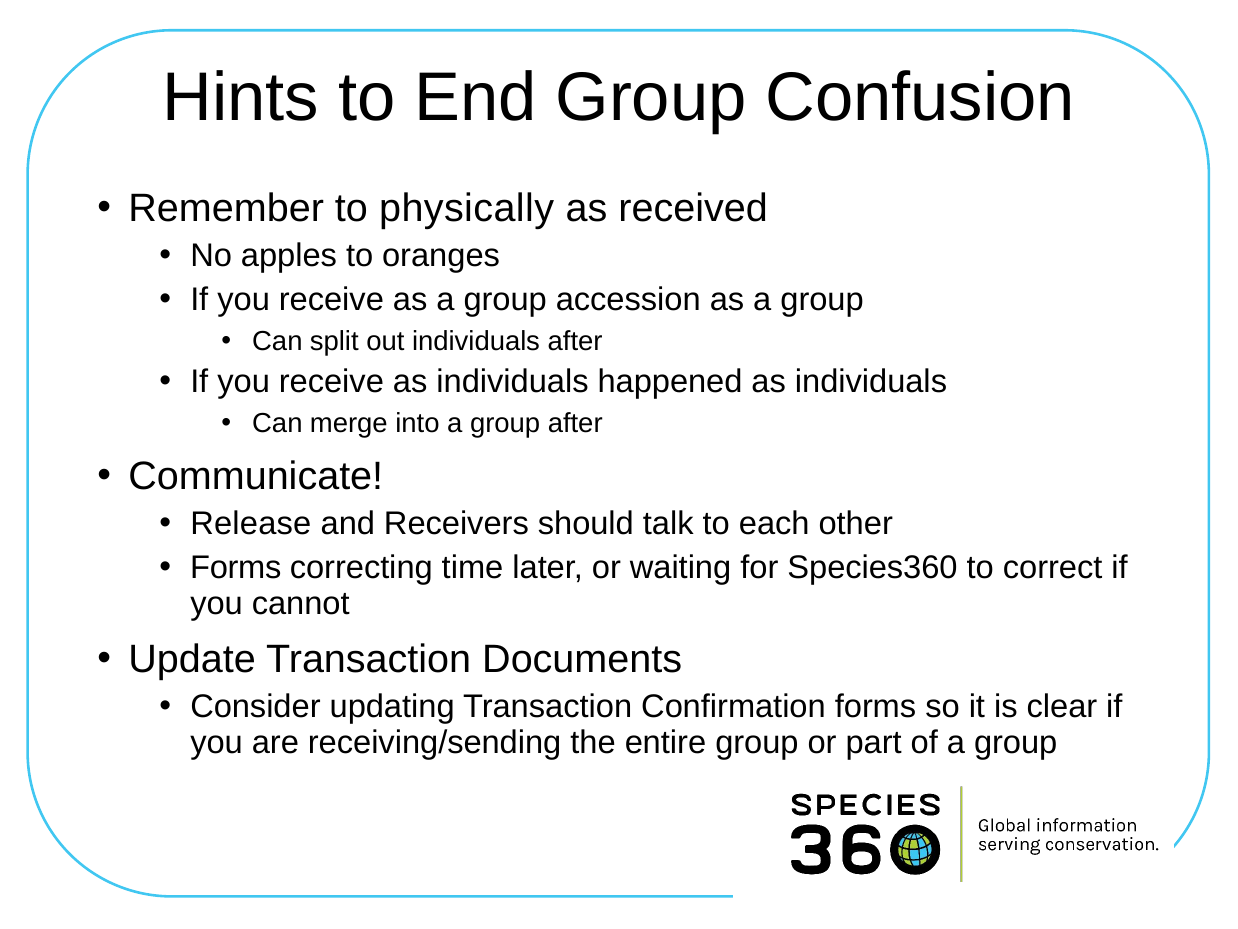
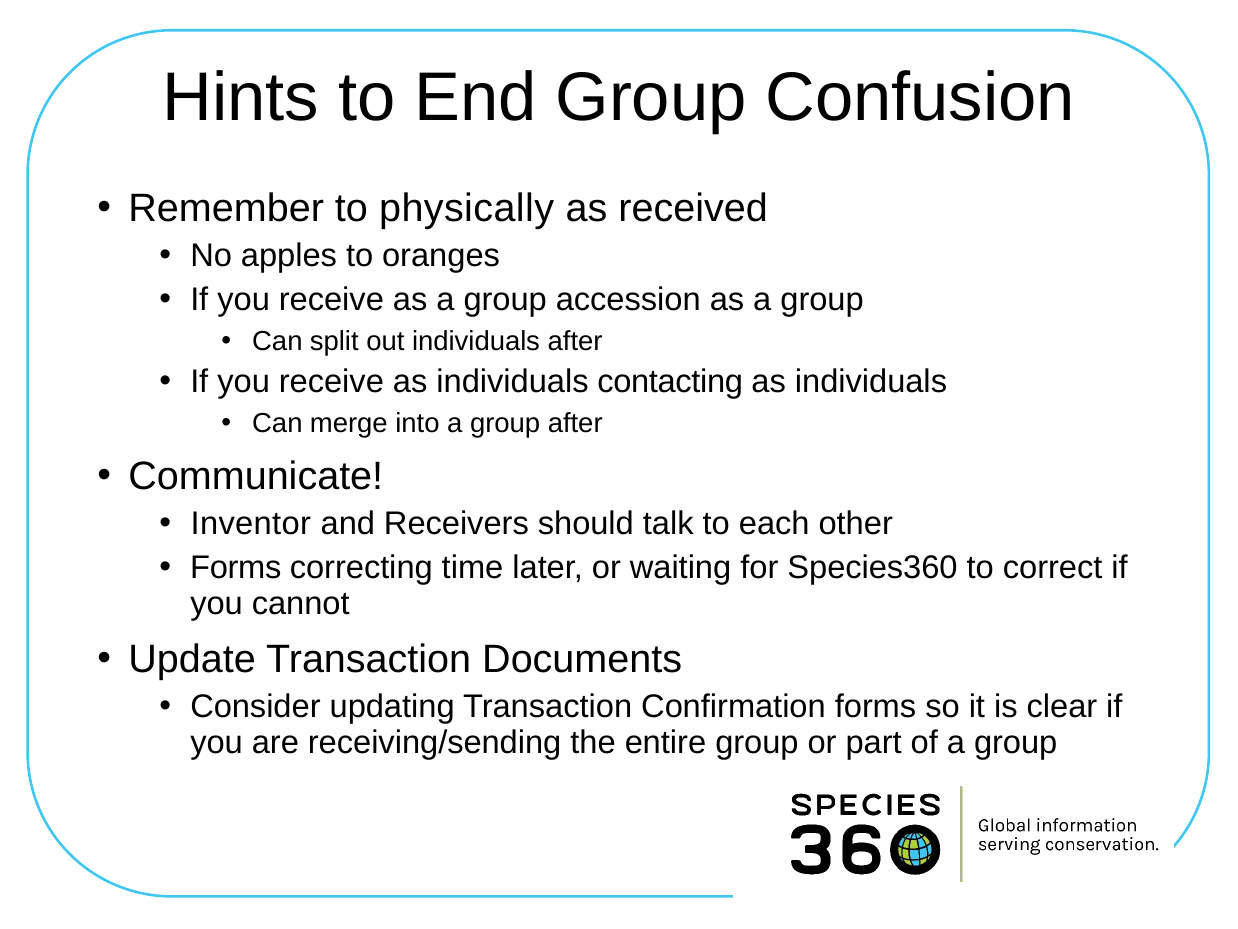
happened: happened -> contacting
Release: Release -> Inventor
